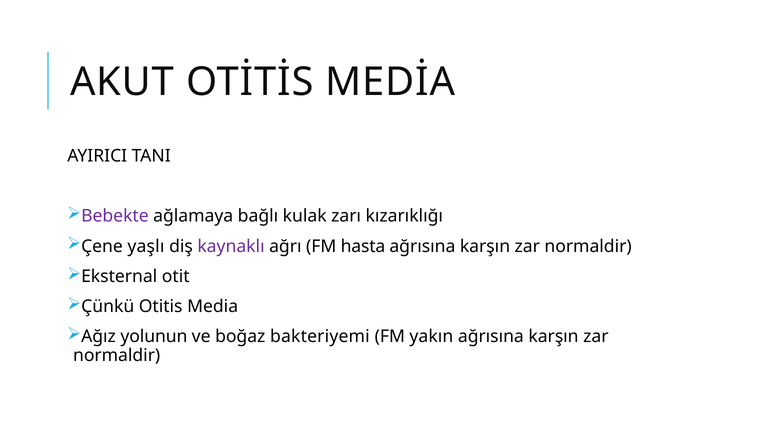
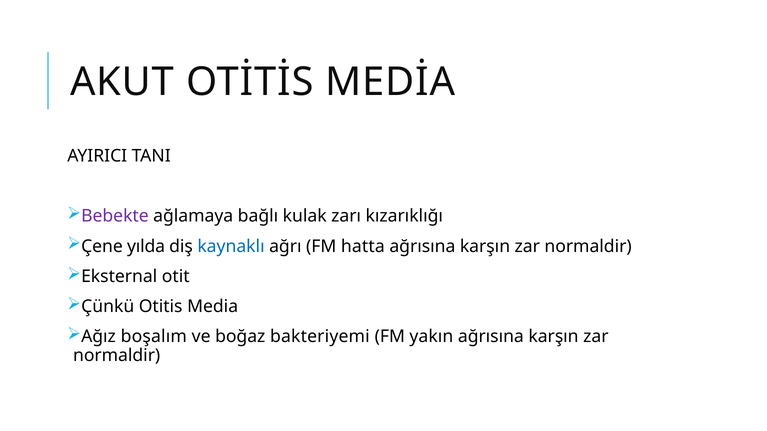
yaşlı: yaşlı -> yılda
kaynaklı colour: purple -> blue
hasta: hasta -> hatta
yolunun: yolunun -> boşalım
